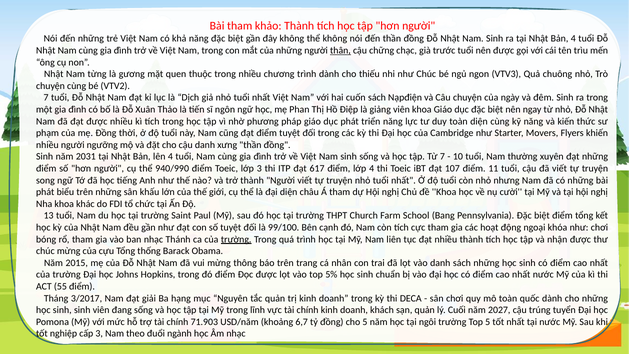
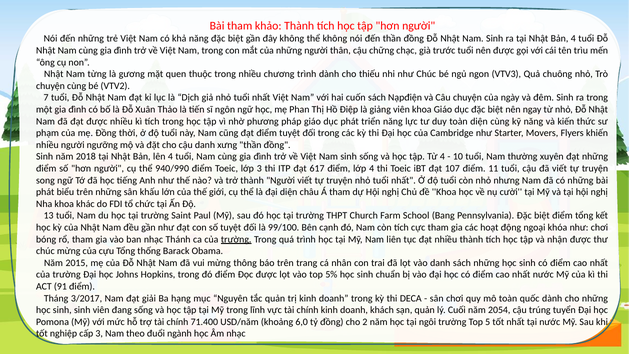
thân underline: present -> none
2031: 2031 -> 2018
Từ 7: 7 -> 4
55: 55 -> 91
2027: 2027 -> 2054
71.903: 71.903 -> 71.400
6,7: 6,7 -> 6,0
cho 5: 5 -> 2
